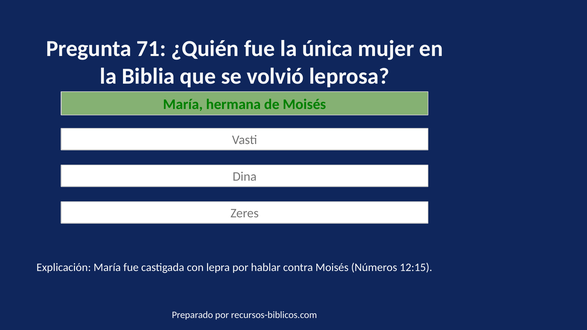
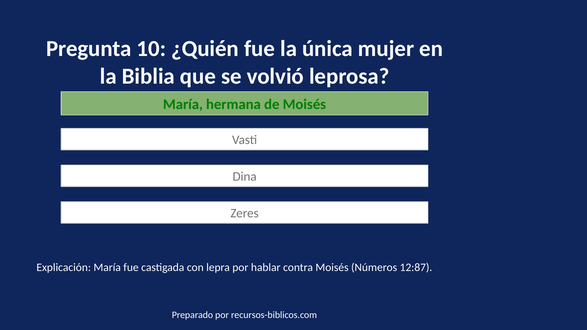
71: 71 -> 10
12:15: 12:15 -> 12:87
